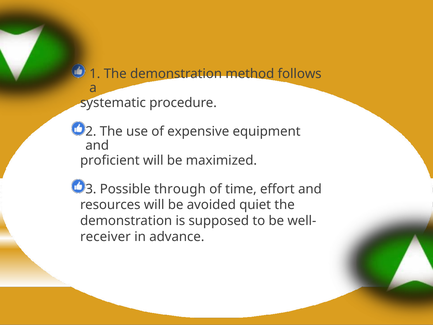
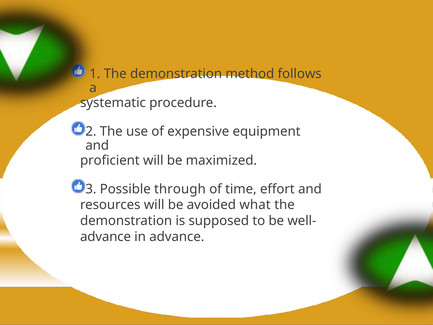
quiet: quiet -> what
receiver at (105, 236): receiver -> advance
